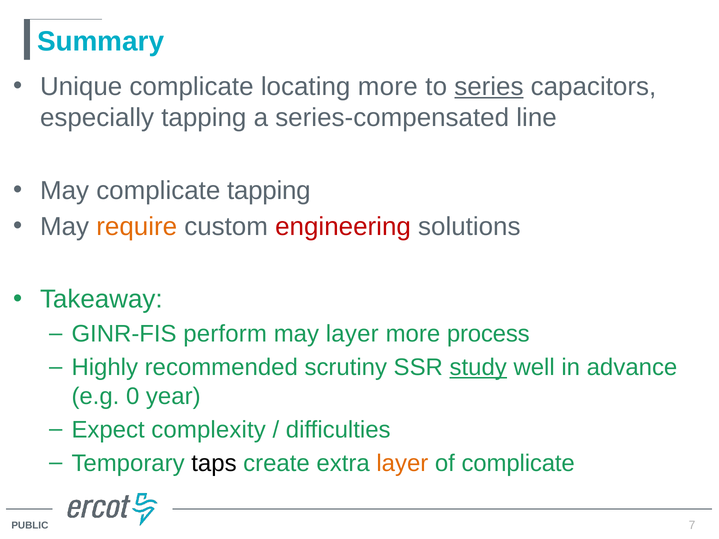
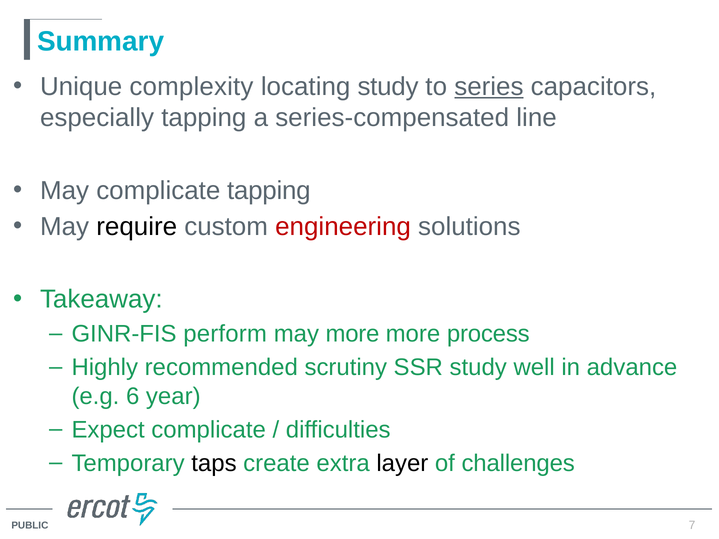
Unique complicate: complicate -> complexity
locating more: more -> study
require colour: orange -> black
may layer: layer -> more
study at (478, 368) underline: present -> none
0: 0 -> 6
Expect complexity: complexity -> complicate
layer at (402, 464) colour: orange -> black
of complicate: complicate -> challenges
